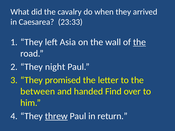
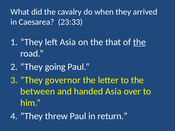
wall: wall -> that
night: night -> going
promised: promised -> governor
handed Find: Find -> Asia
threw underline: present -> none
